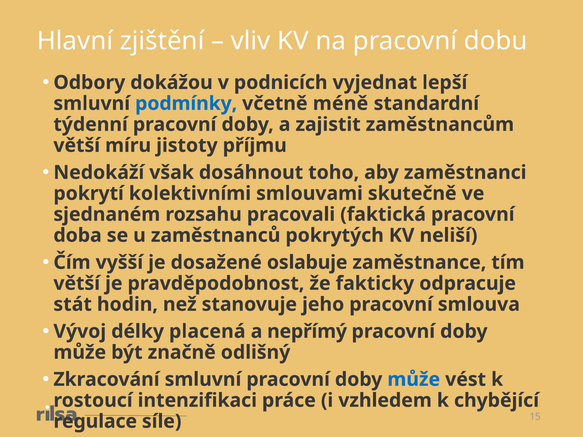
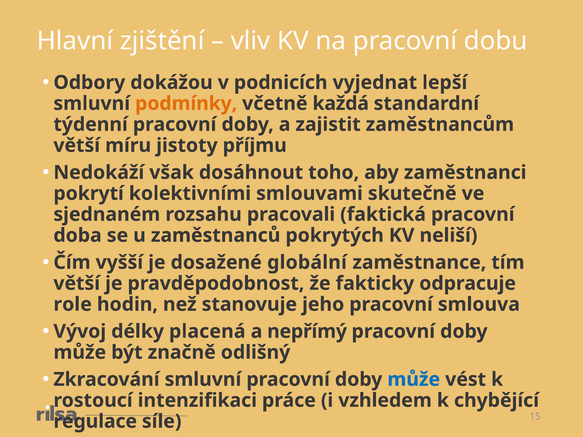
podmínky colour: blue -> orange
méně: méně -> každá
oslabuje: oslabuje -> globální
stát: stát -> role
